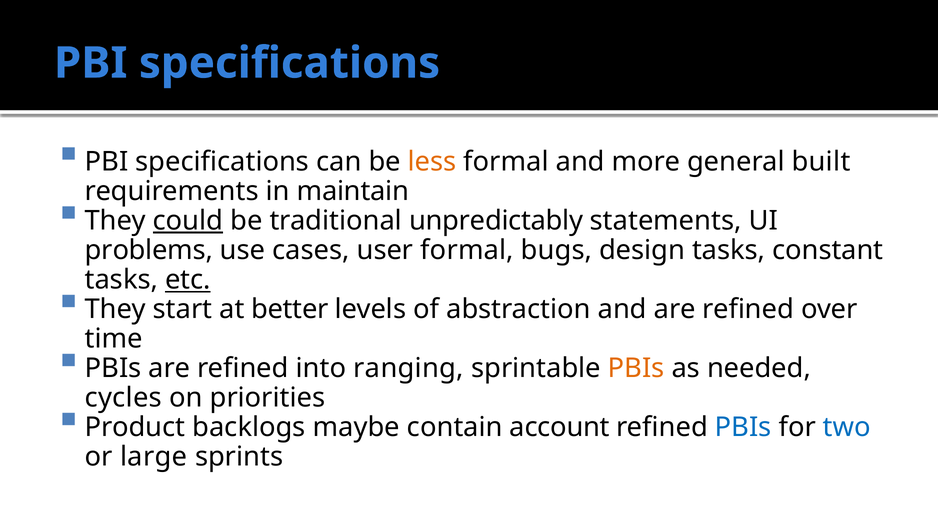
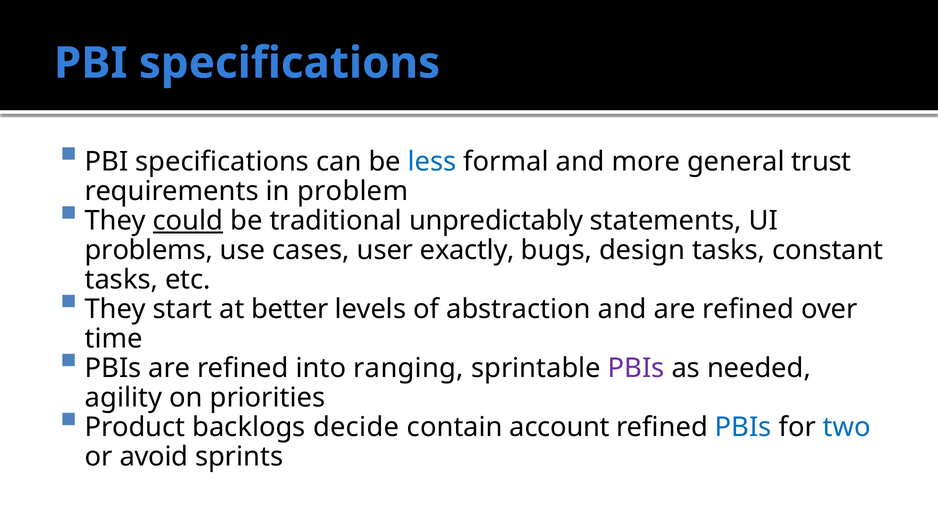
less colour: orange -> blue
built: built -> trust
maintain: maintain -> problem
user formal: formal -> exactly
etc underline: present -> none
PBIs at (636, 369) colour: orange -> purple
cycles: cycles -> agility
maybe: maybe -> decide
large: large -> avoid
